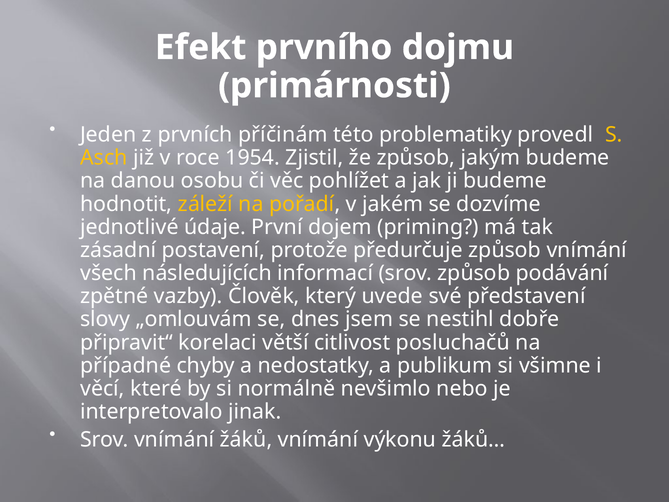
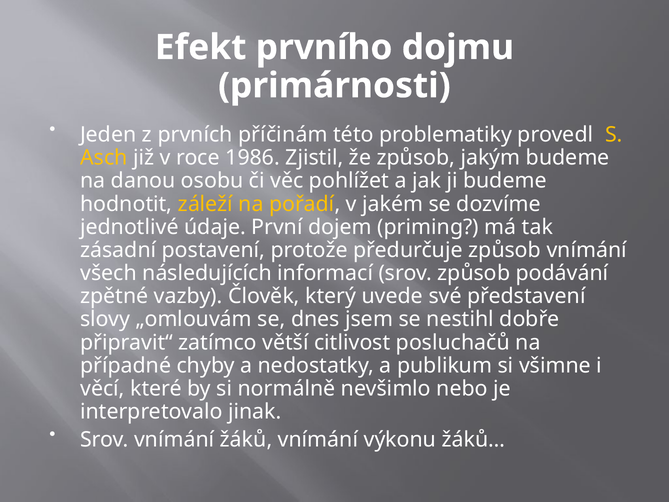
1954: 1954 -> 1986
korelaci: korelaci -> zatímco
